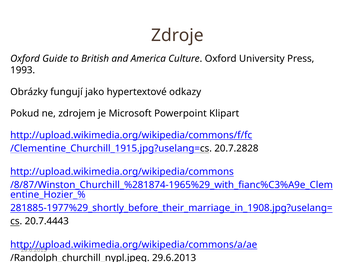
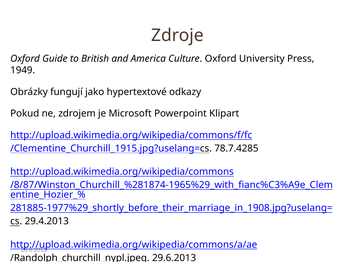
1993: 1993 -> 1949
20.7.2828: 20.7.2828 -> 78.7.4285
20.7.4443: 20.7.4443 -> 29.4.2013
